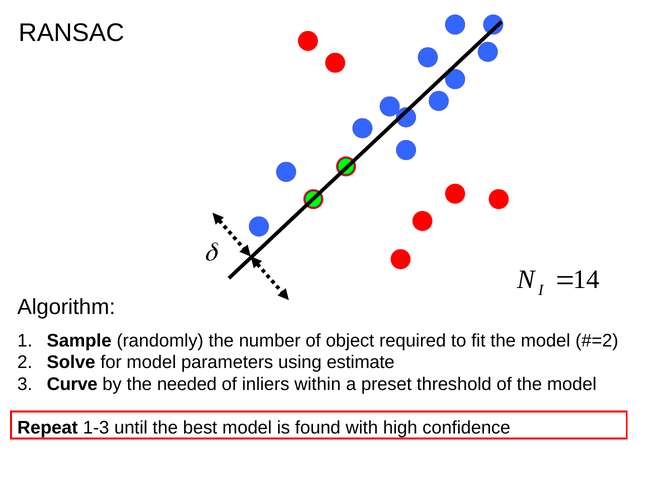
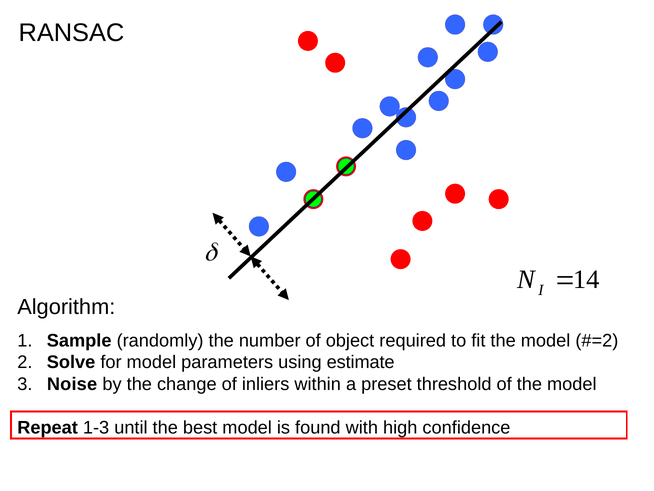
Curve: Curve -> Noise
needed: needed -> change
